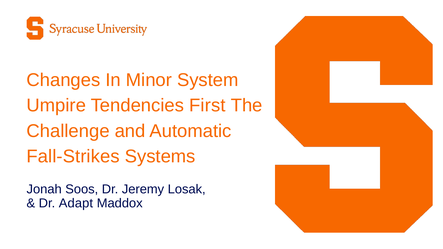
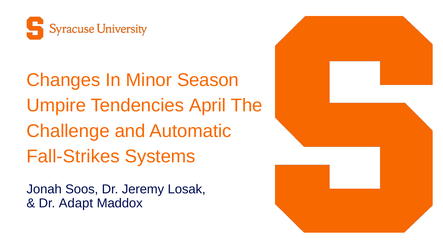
System: System -> Season
First: First -> April
